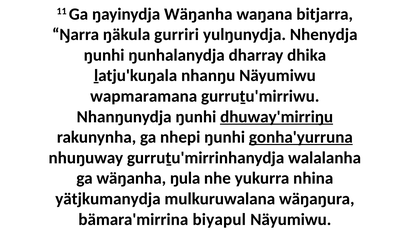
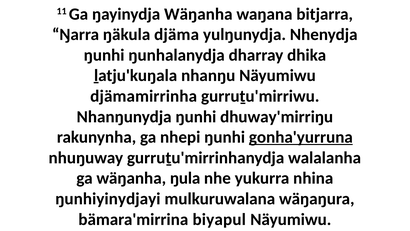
gurriri: gurriri -> djäma
wapmaramana: wapmaramana -> djämamirrinha
dhuway'mirriŋu underline: present -> none
yätjkumanydja: yätjkumanydja -> ŋunhiyinydjayi
